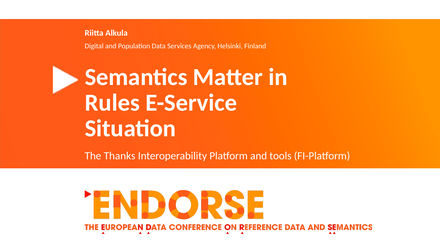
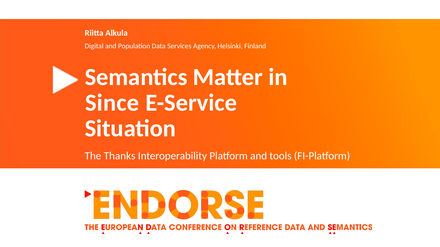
Rules: Rules -> Since
